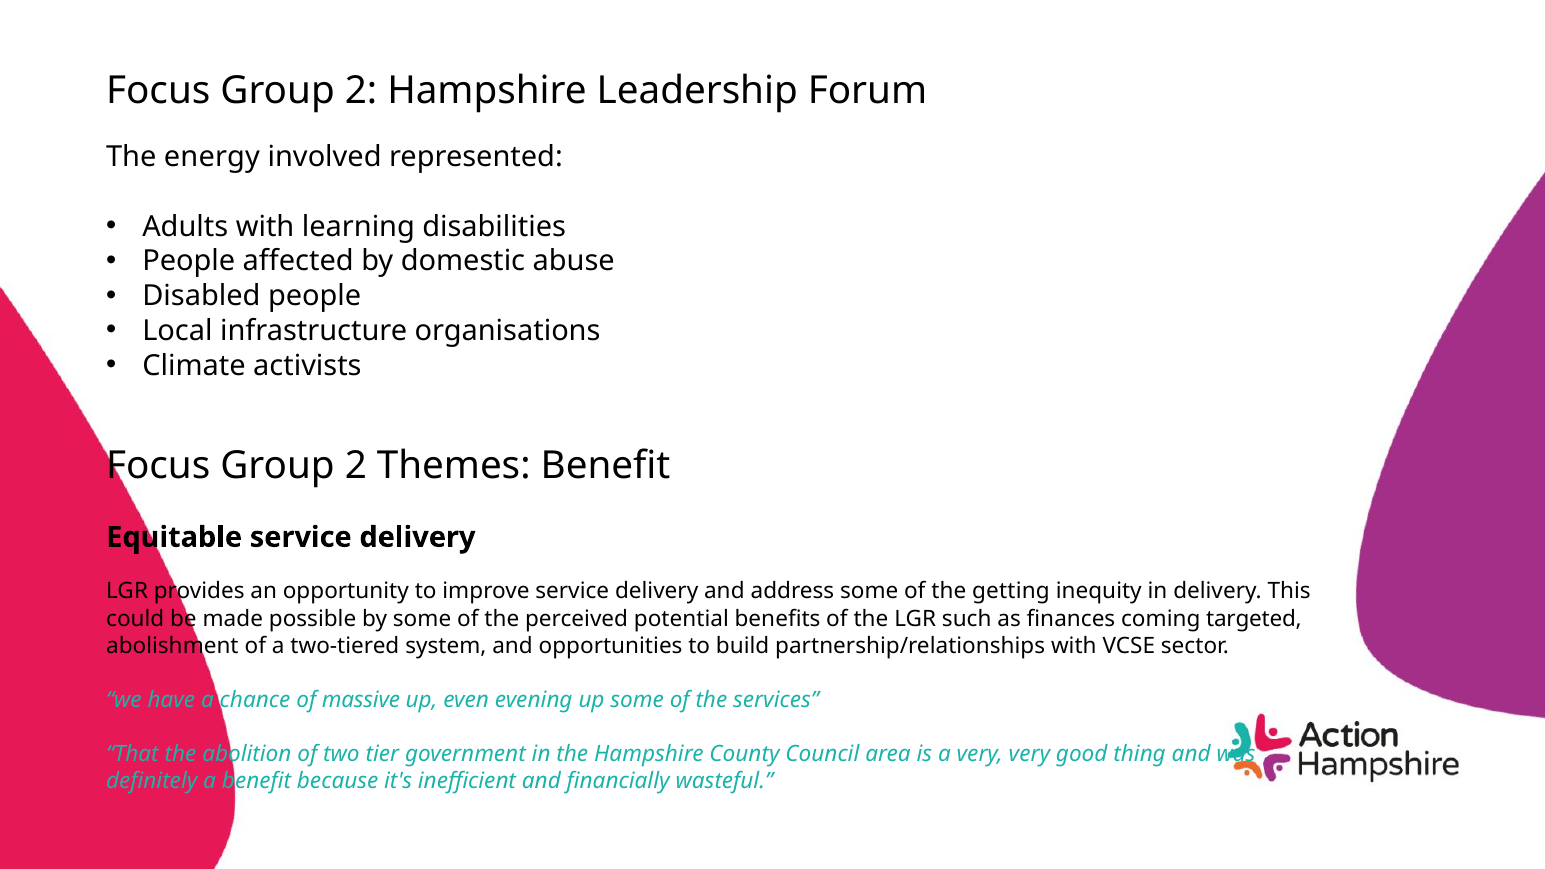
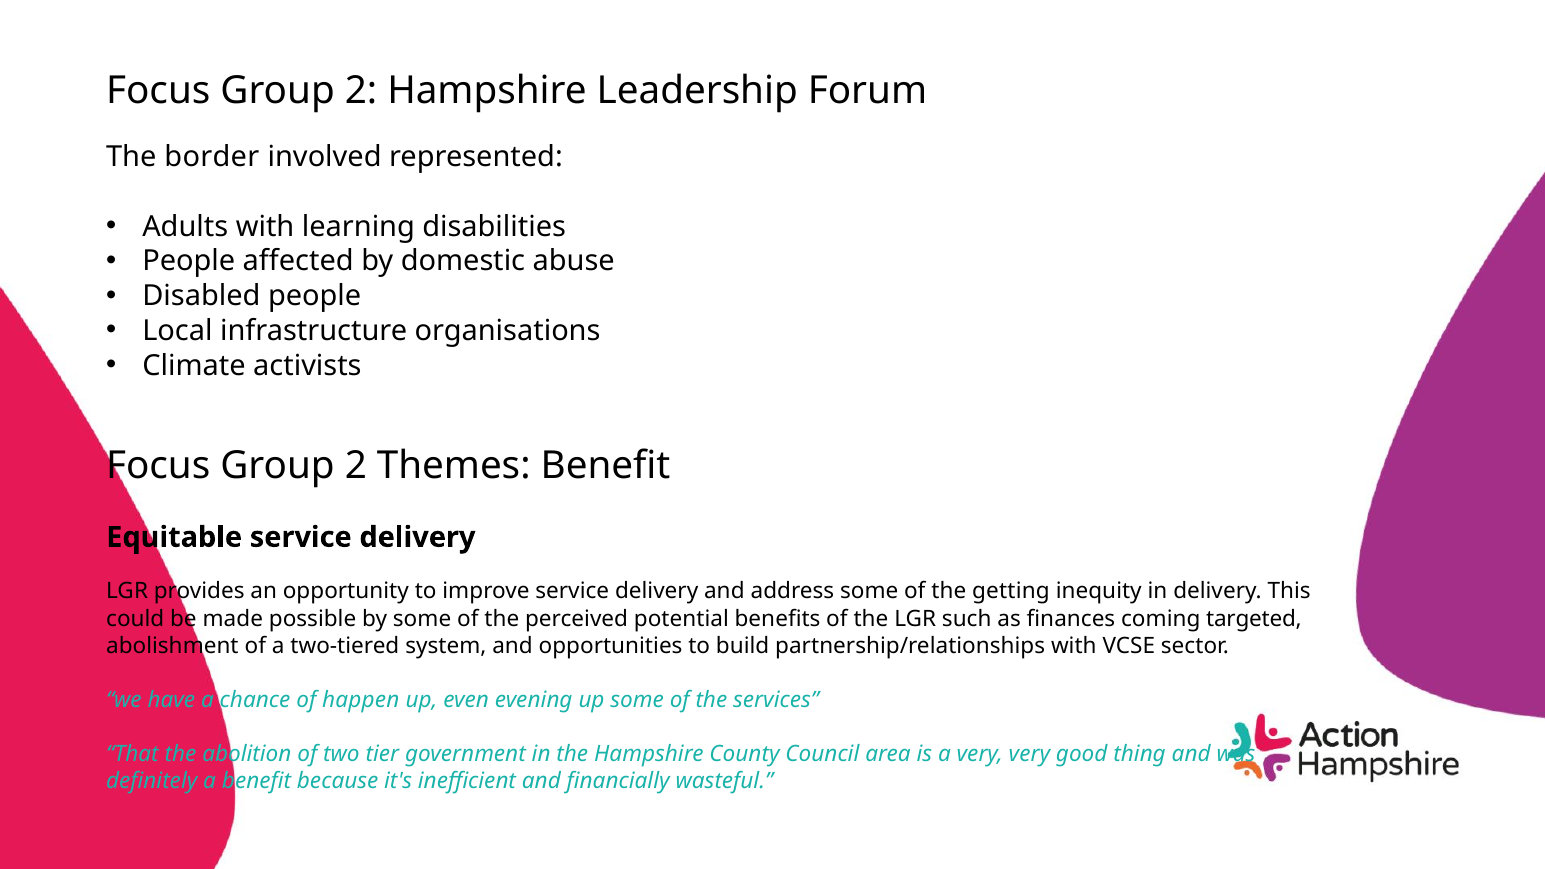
energy: energy -> border
massive: massive -> happen
